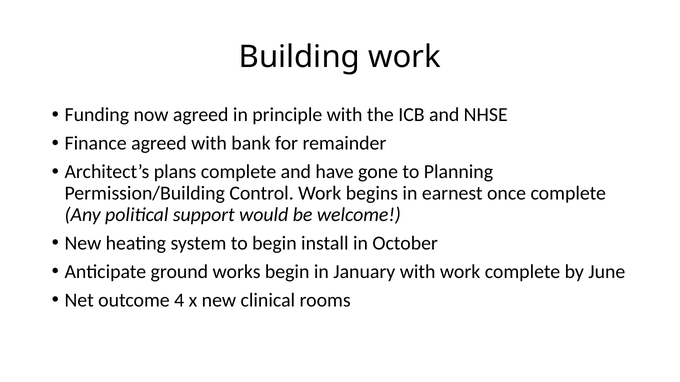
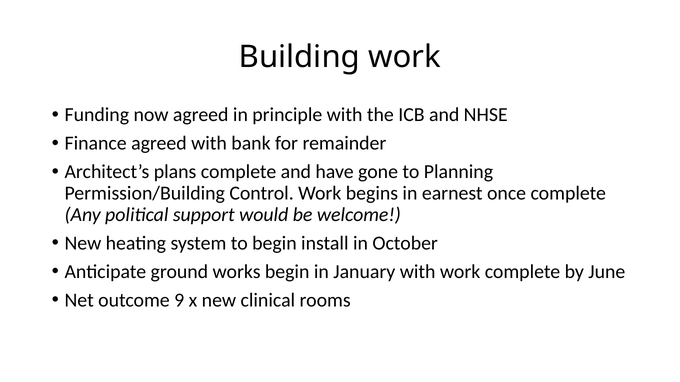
4: 4 -> 9
